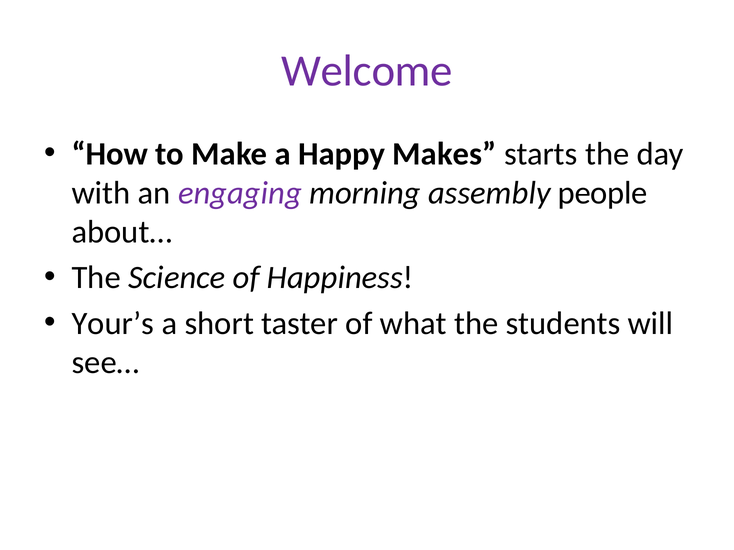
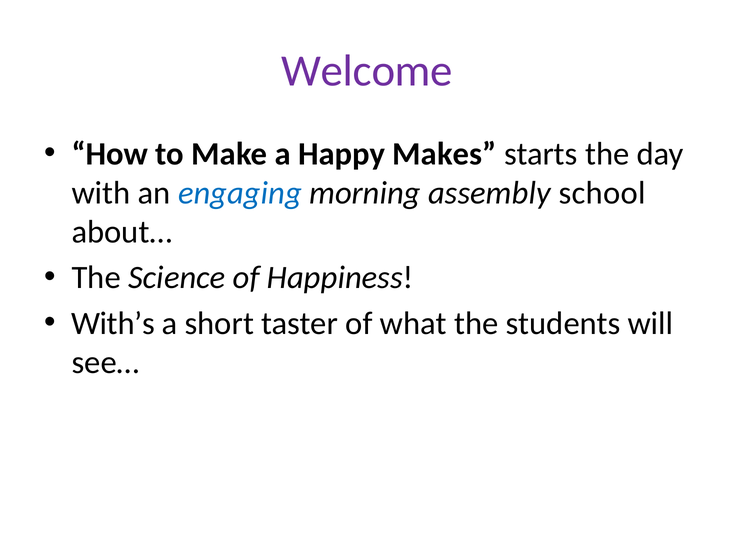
engaging colour: purple -> blue
people: people -> school
Your’s: Your’s -> With’s
